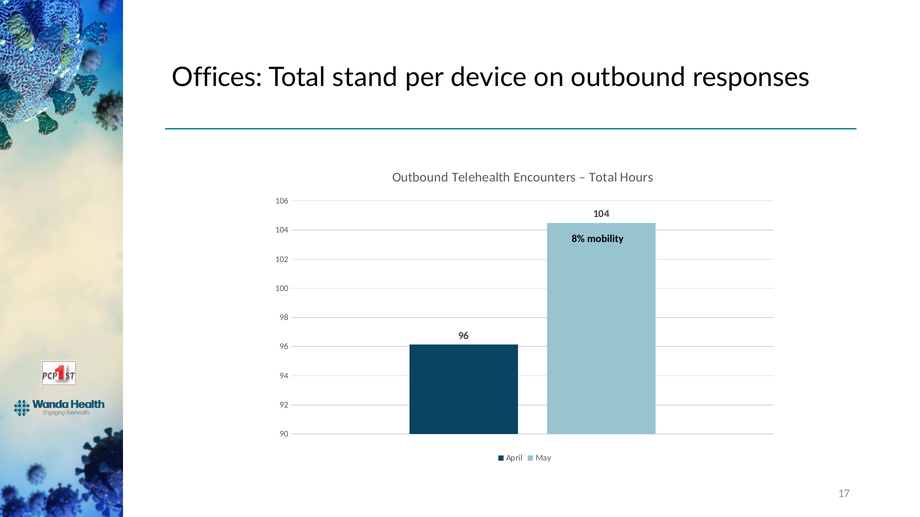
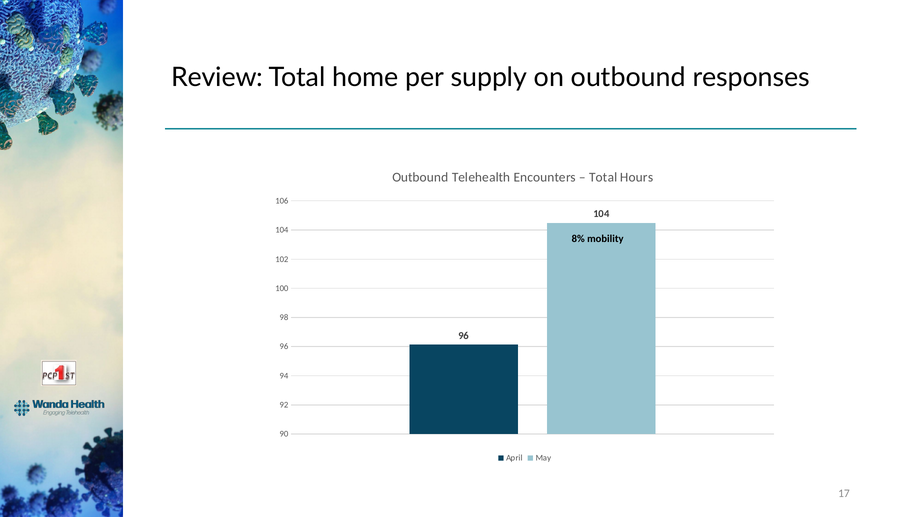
Offices: Offices -> Review
stand: stand -> home
device: device -> supply
